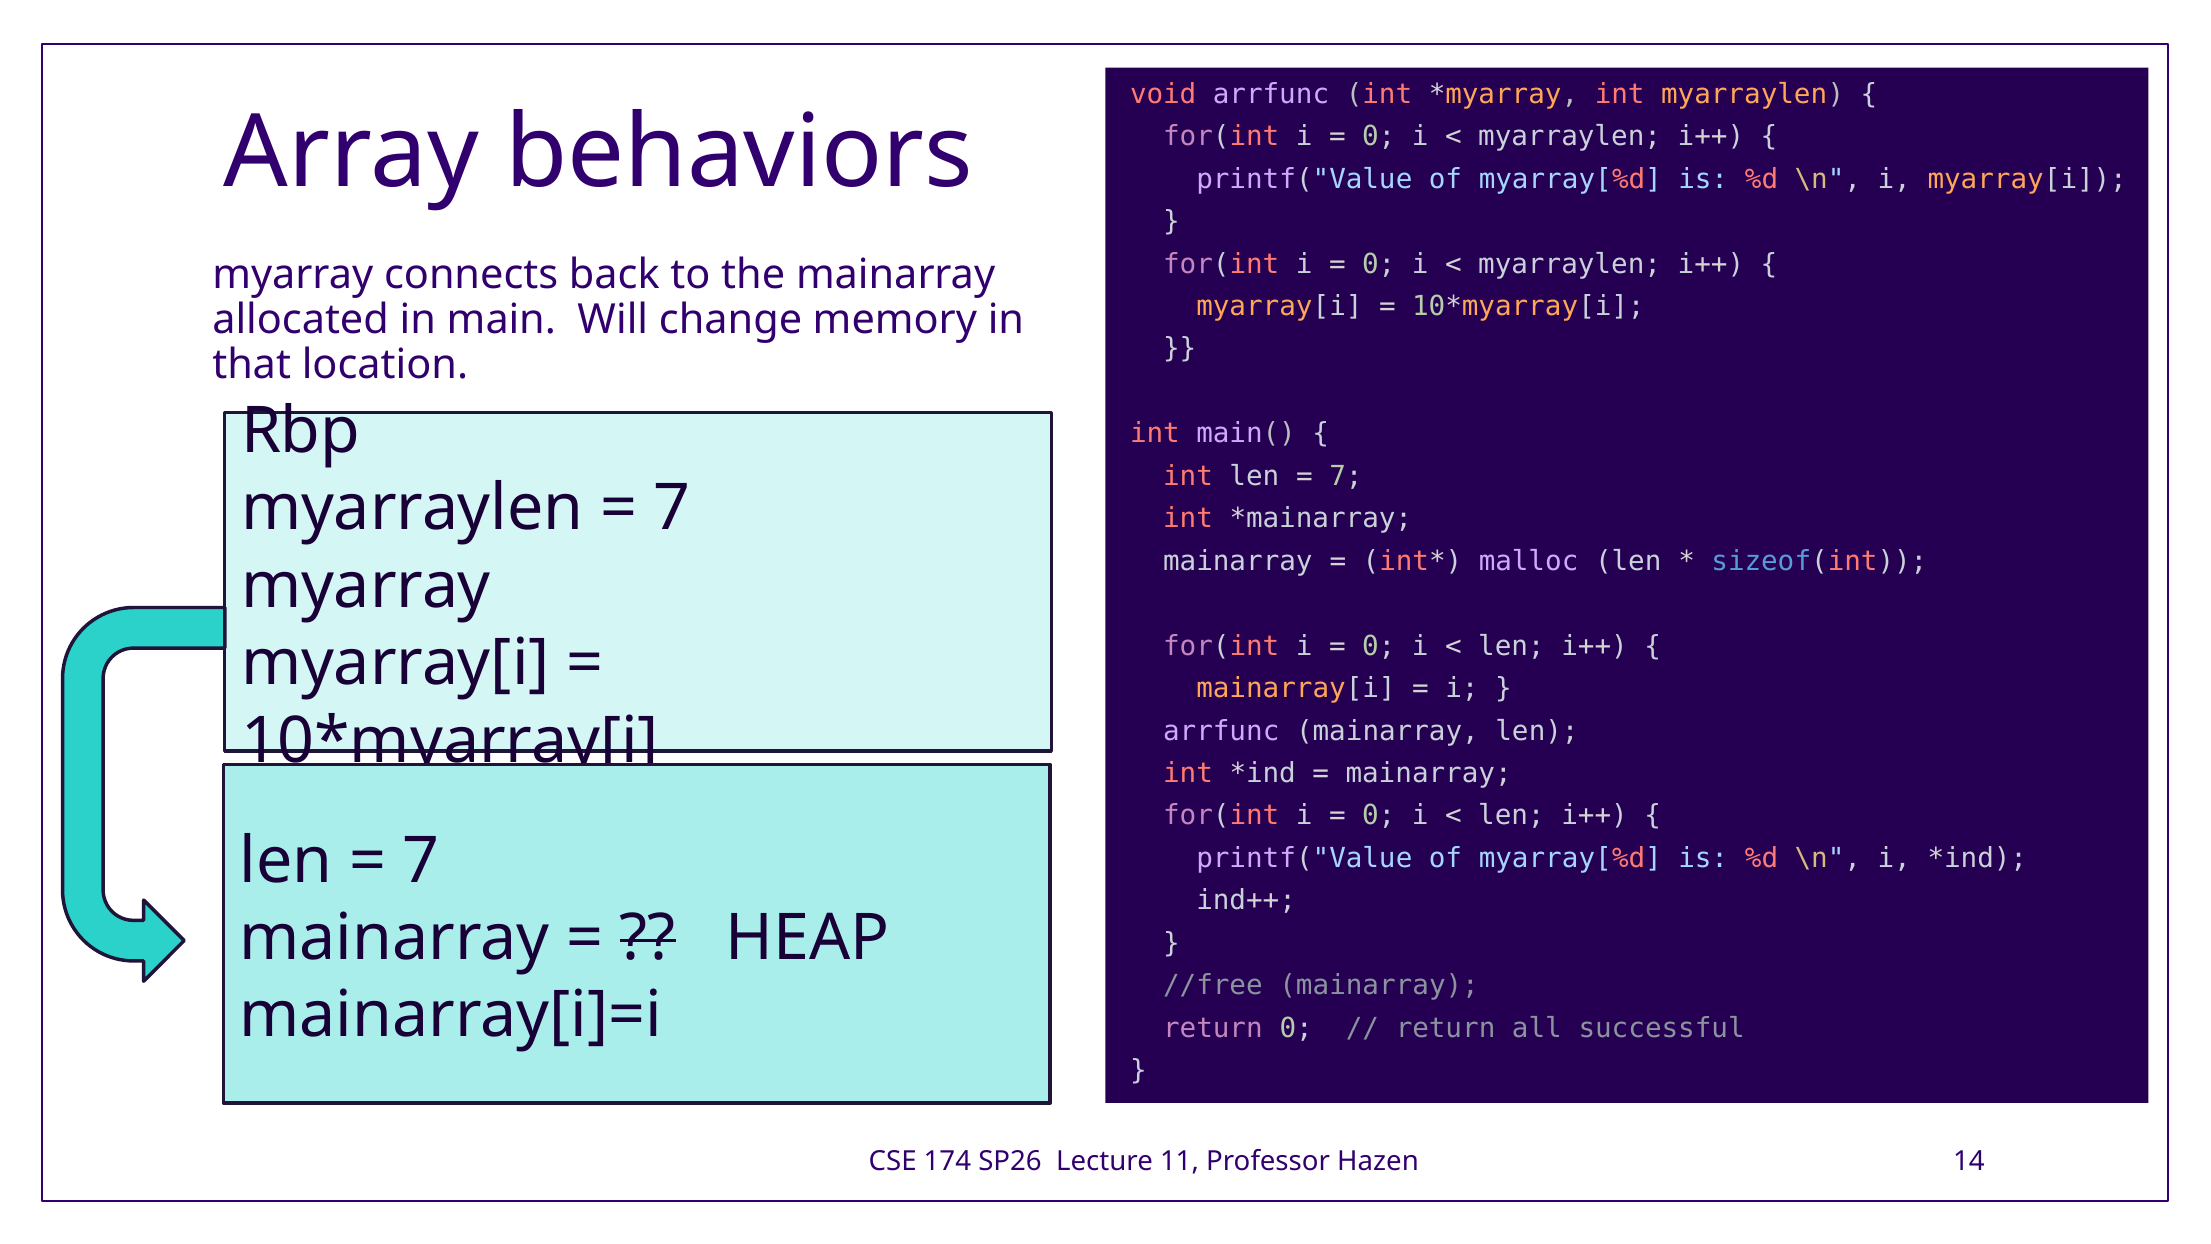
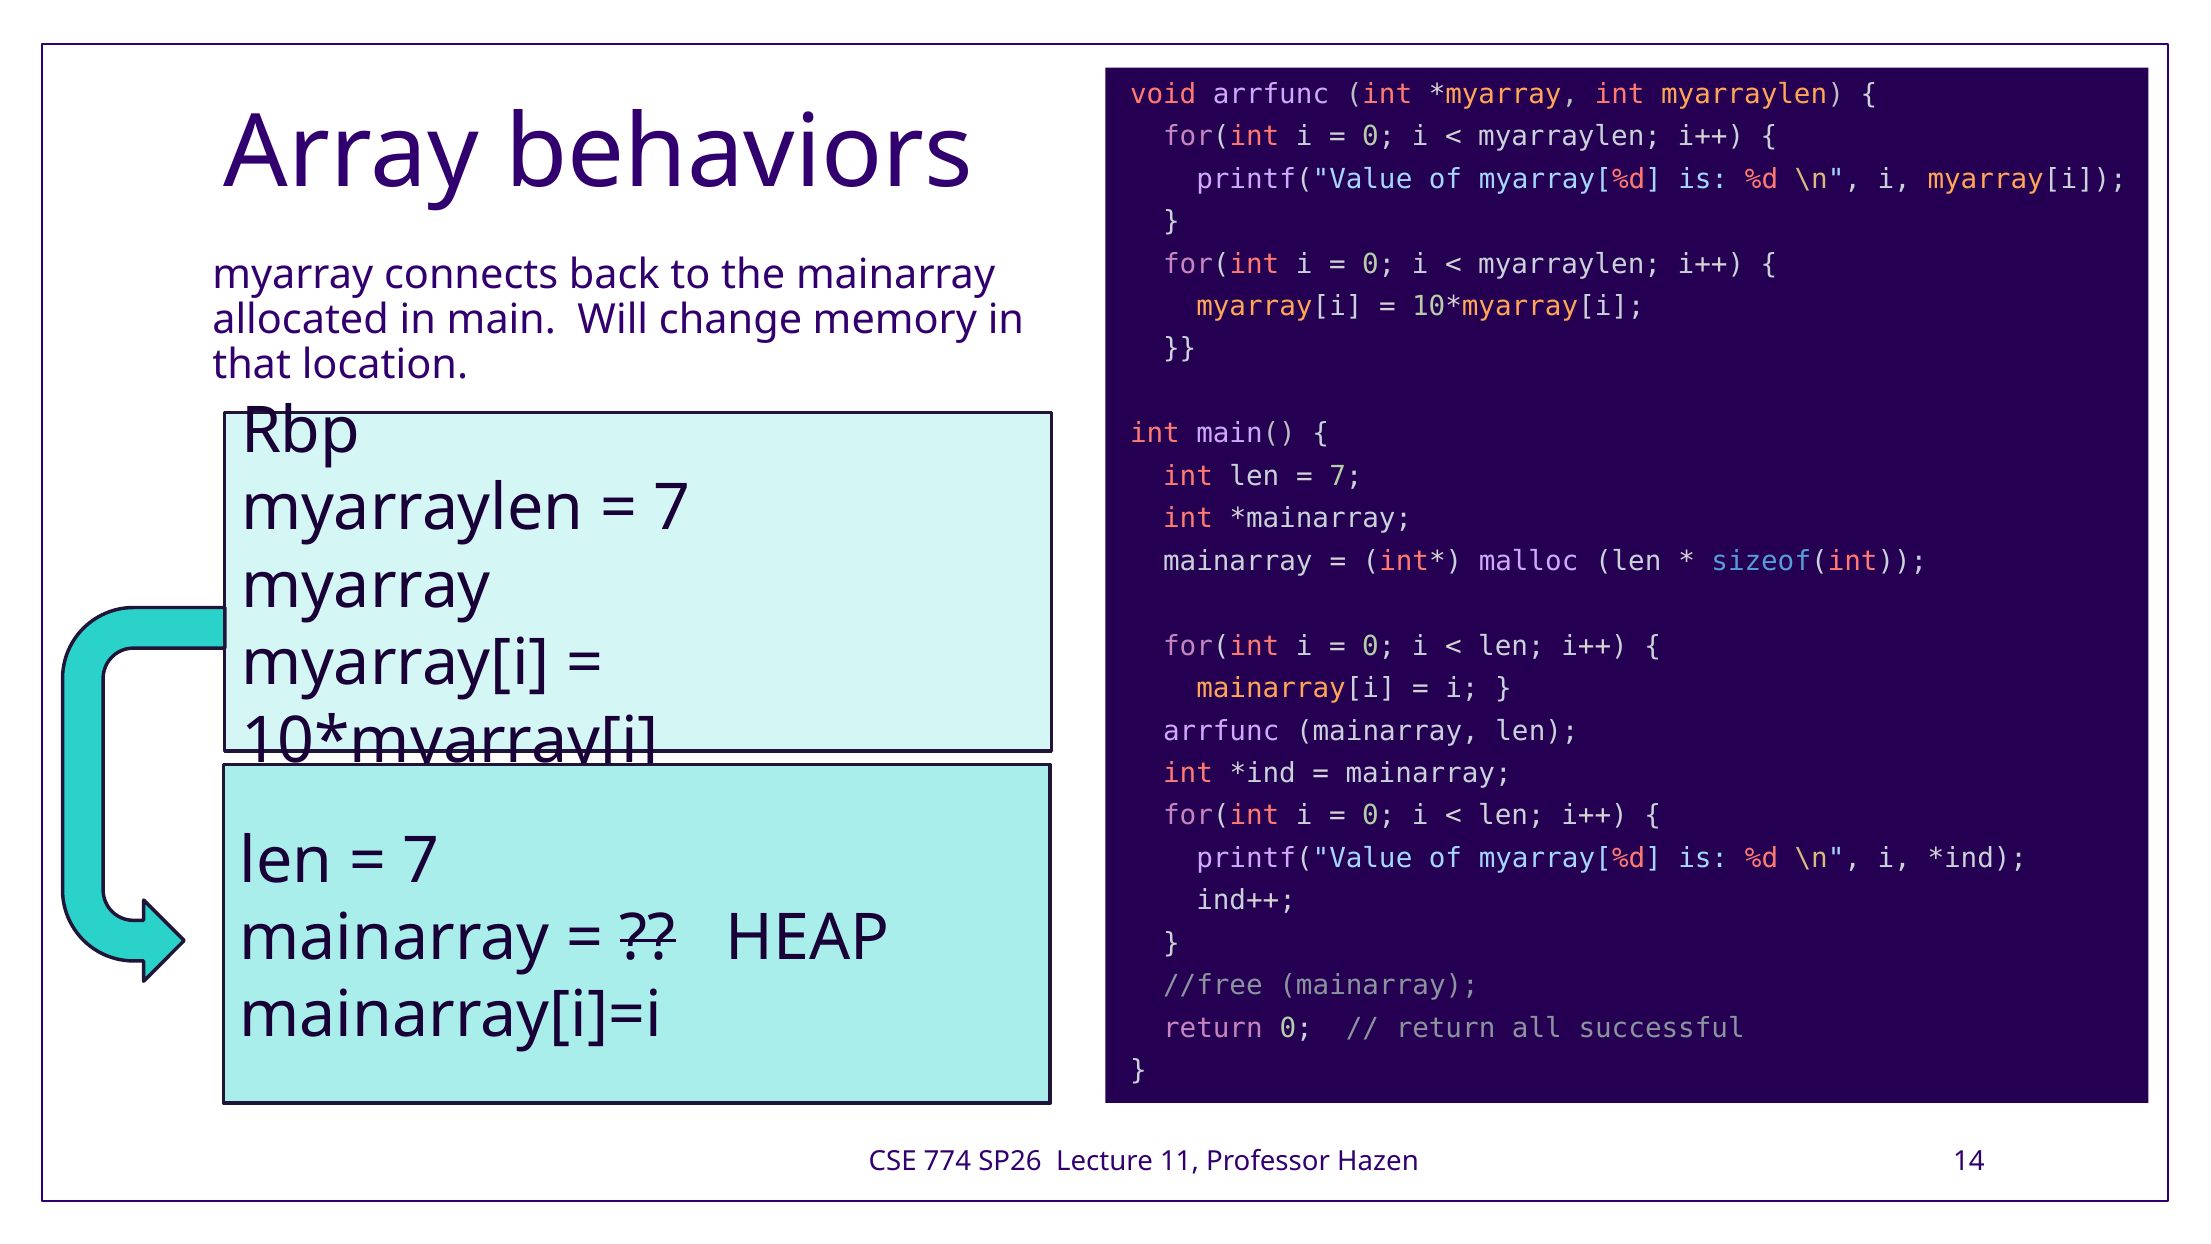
174: 174 -> 774
